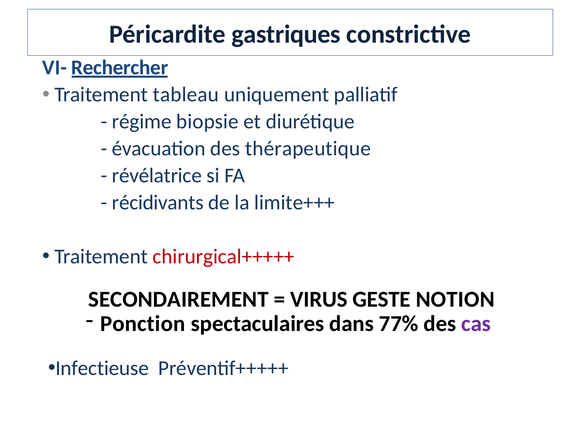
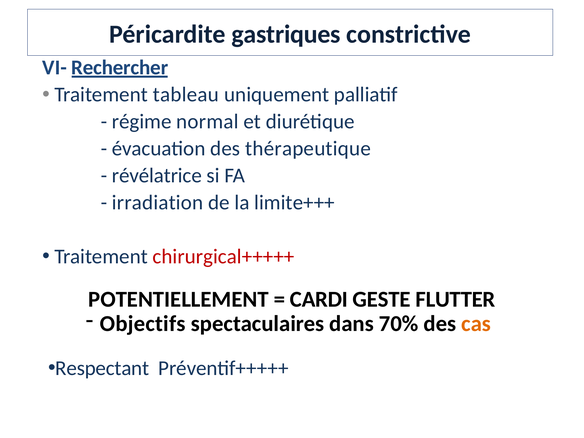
biopsie: biopsie -> normal
récidivants: récidivants -> irradiation
SECONDAIREMENT: SECONDAIREMENT -> POTENTIELLEMENT
VIRUS: VIRUS -> CARDI
NOTION: NOTION -> FLUTTER
Ponction: Ponction -> Objectifs
77%: 77% -> 70%
cas colour: purple -> orange
Infectieuse: Infectieuse -> Respectant
